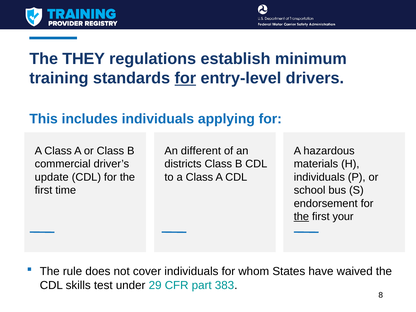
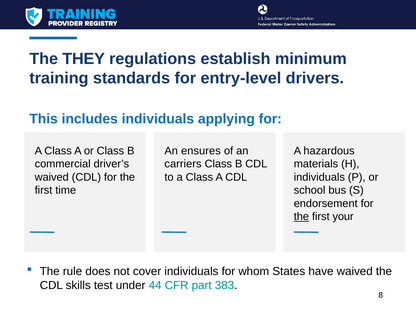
for at (185, 78) underline: present -> none
different: different -> ensures
districts: districts -> carriers
update at (52, 177): update -> waived
29: 29 -> 44
